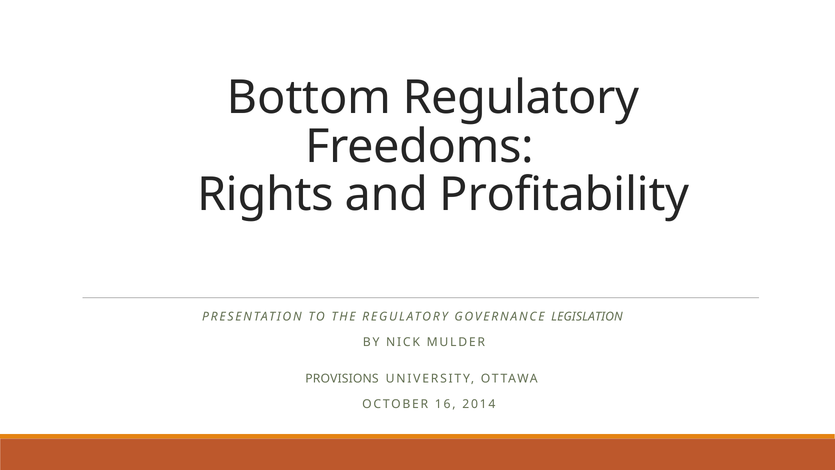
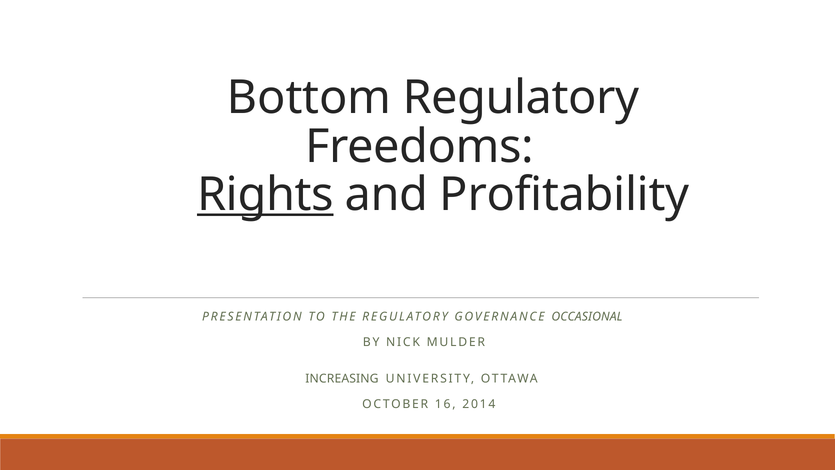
Rights underline: none -> present
LEGISLATION: LEGISLATION -> OCCASIONAL
PROVISIONS: PROVISIONS -> INCREASING
